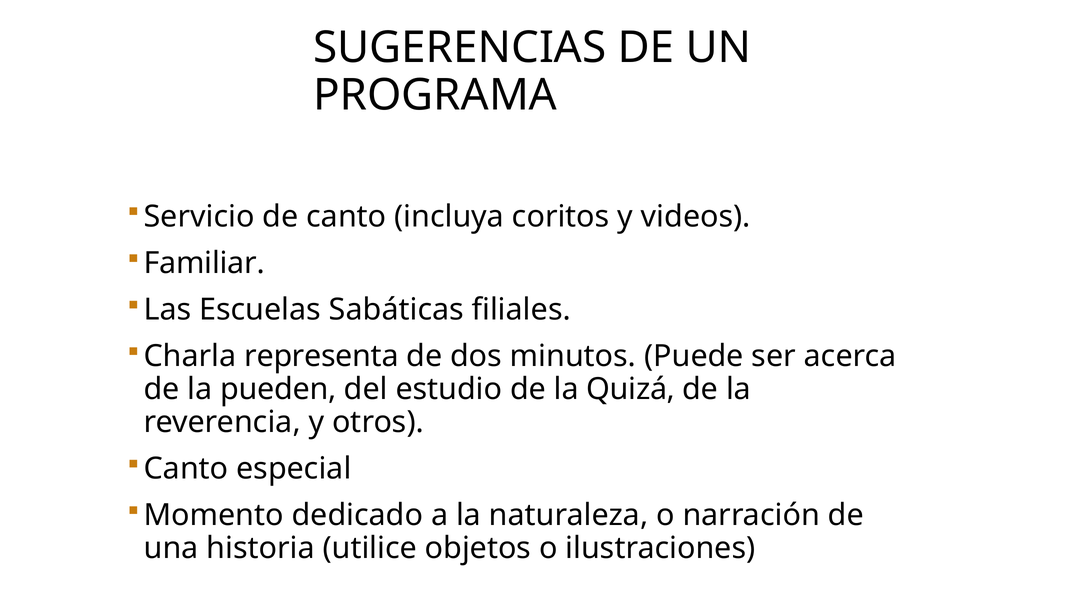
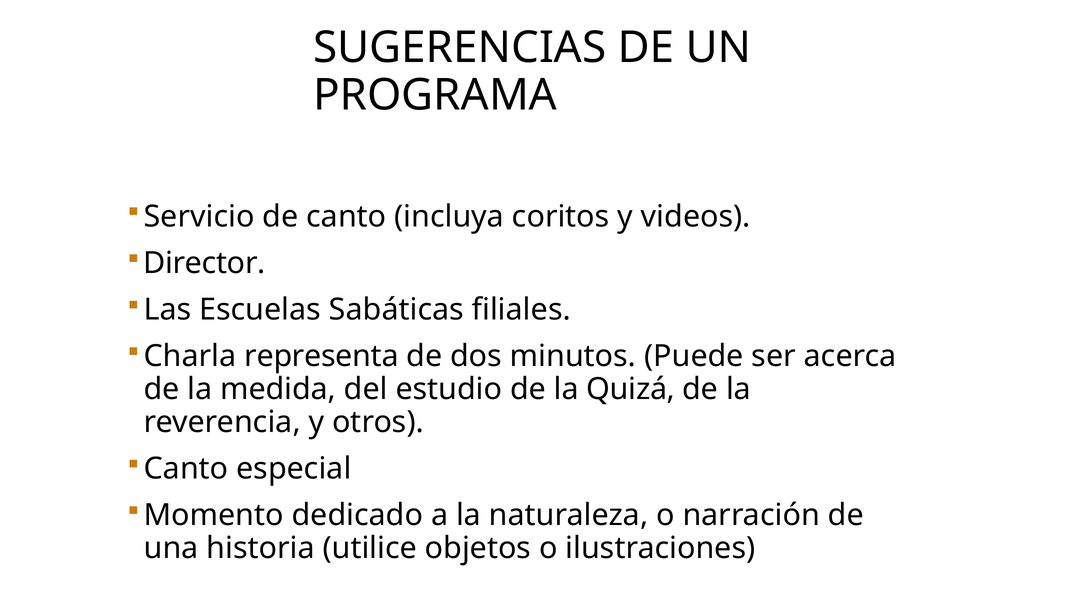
Familiar: Familiar -> Director
pueden: pueden -> medida
